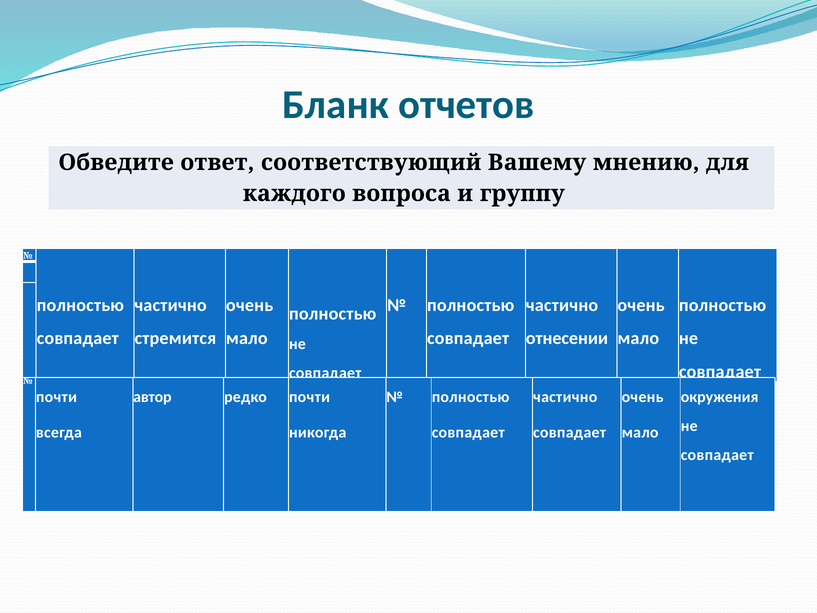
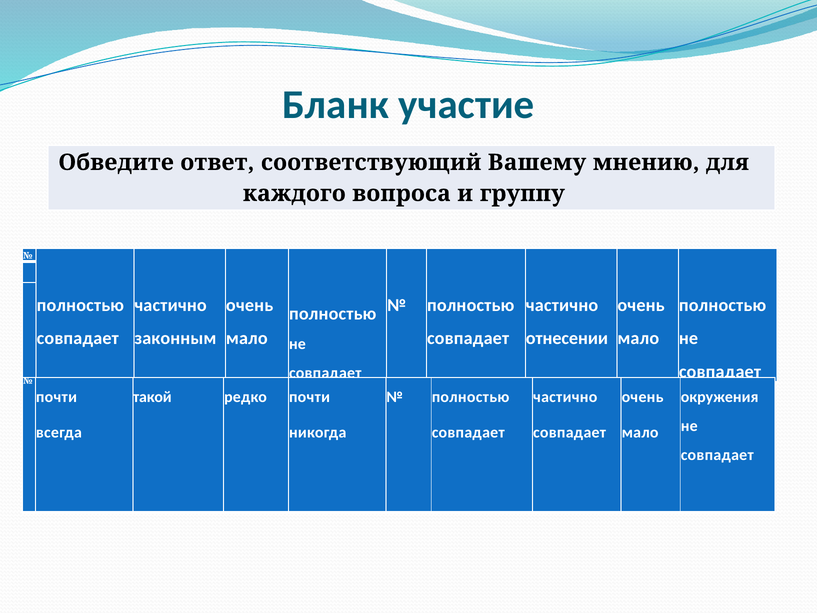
отчетов: отчетов -> участие
стремится: стремится -> законным
автор: автор -> такой
